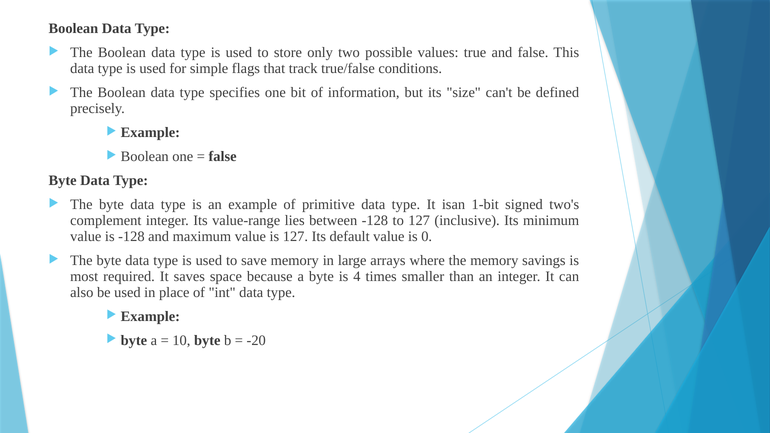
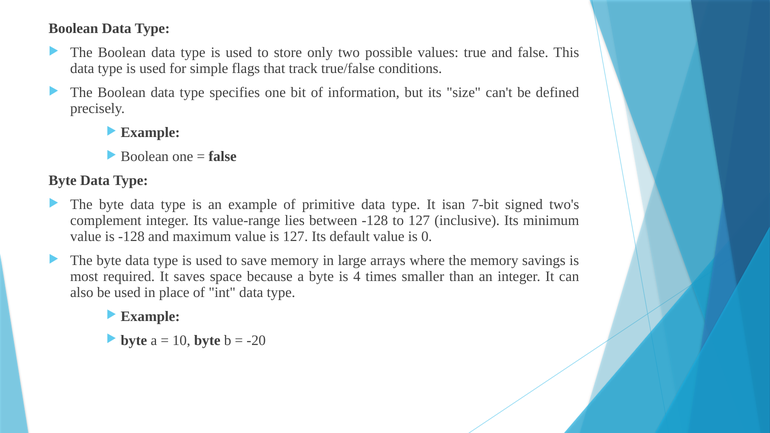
1-bit: 1-bit -> 7-bit
